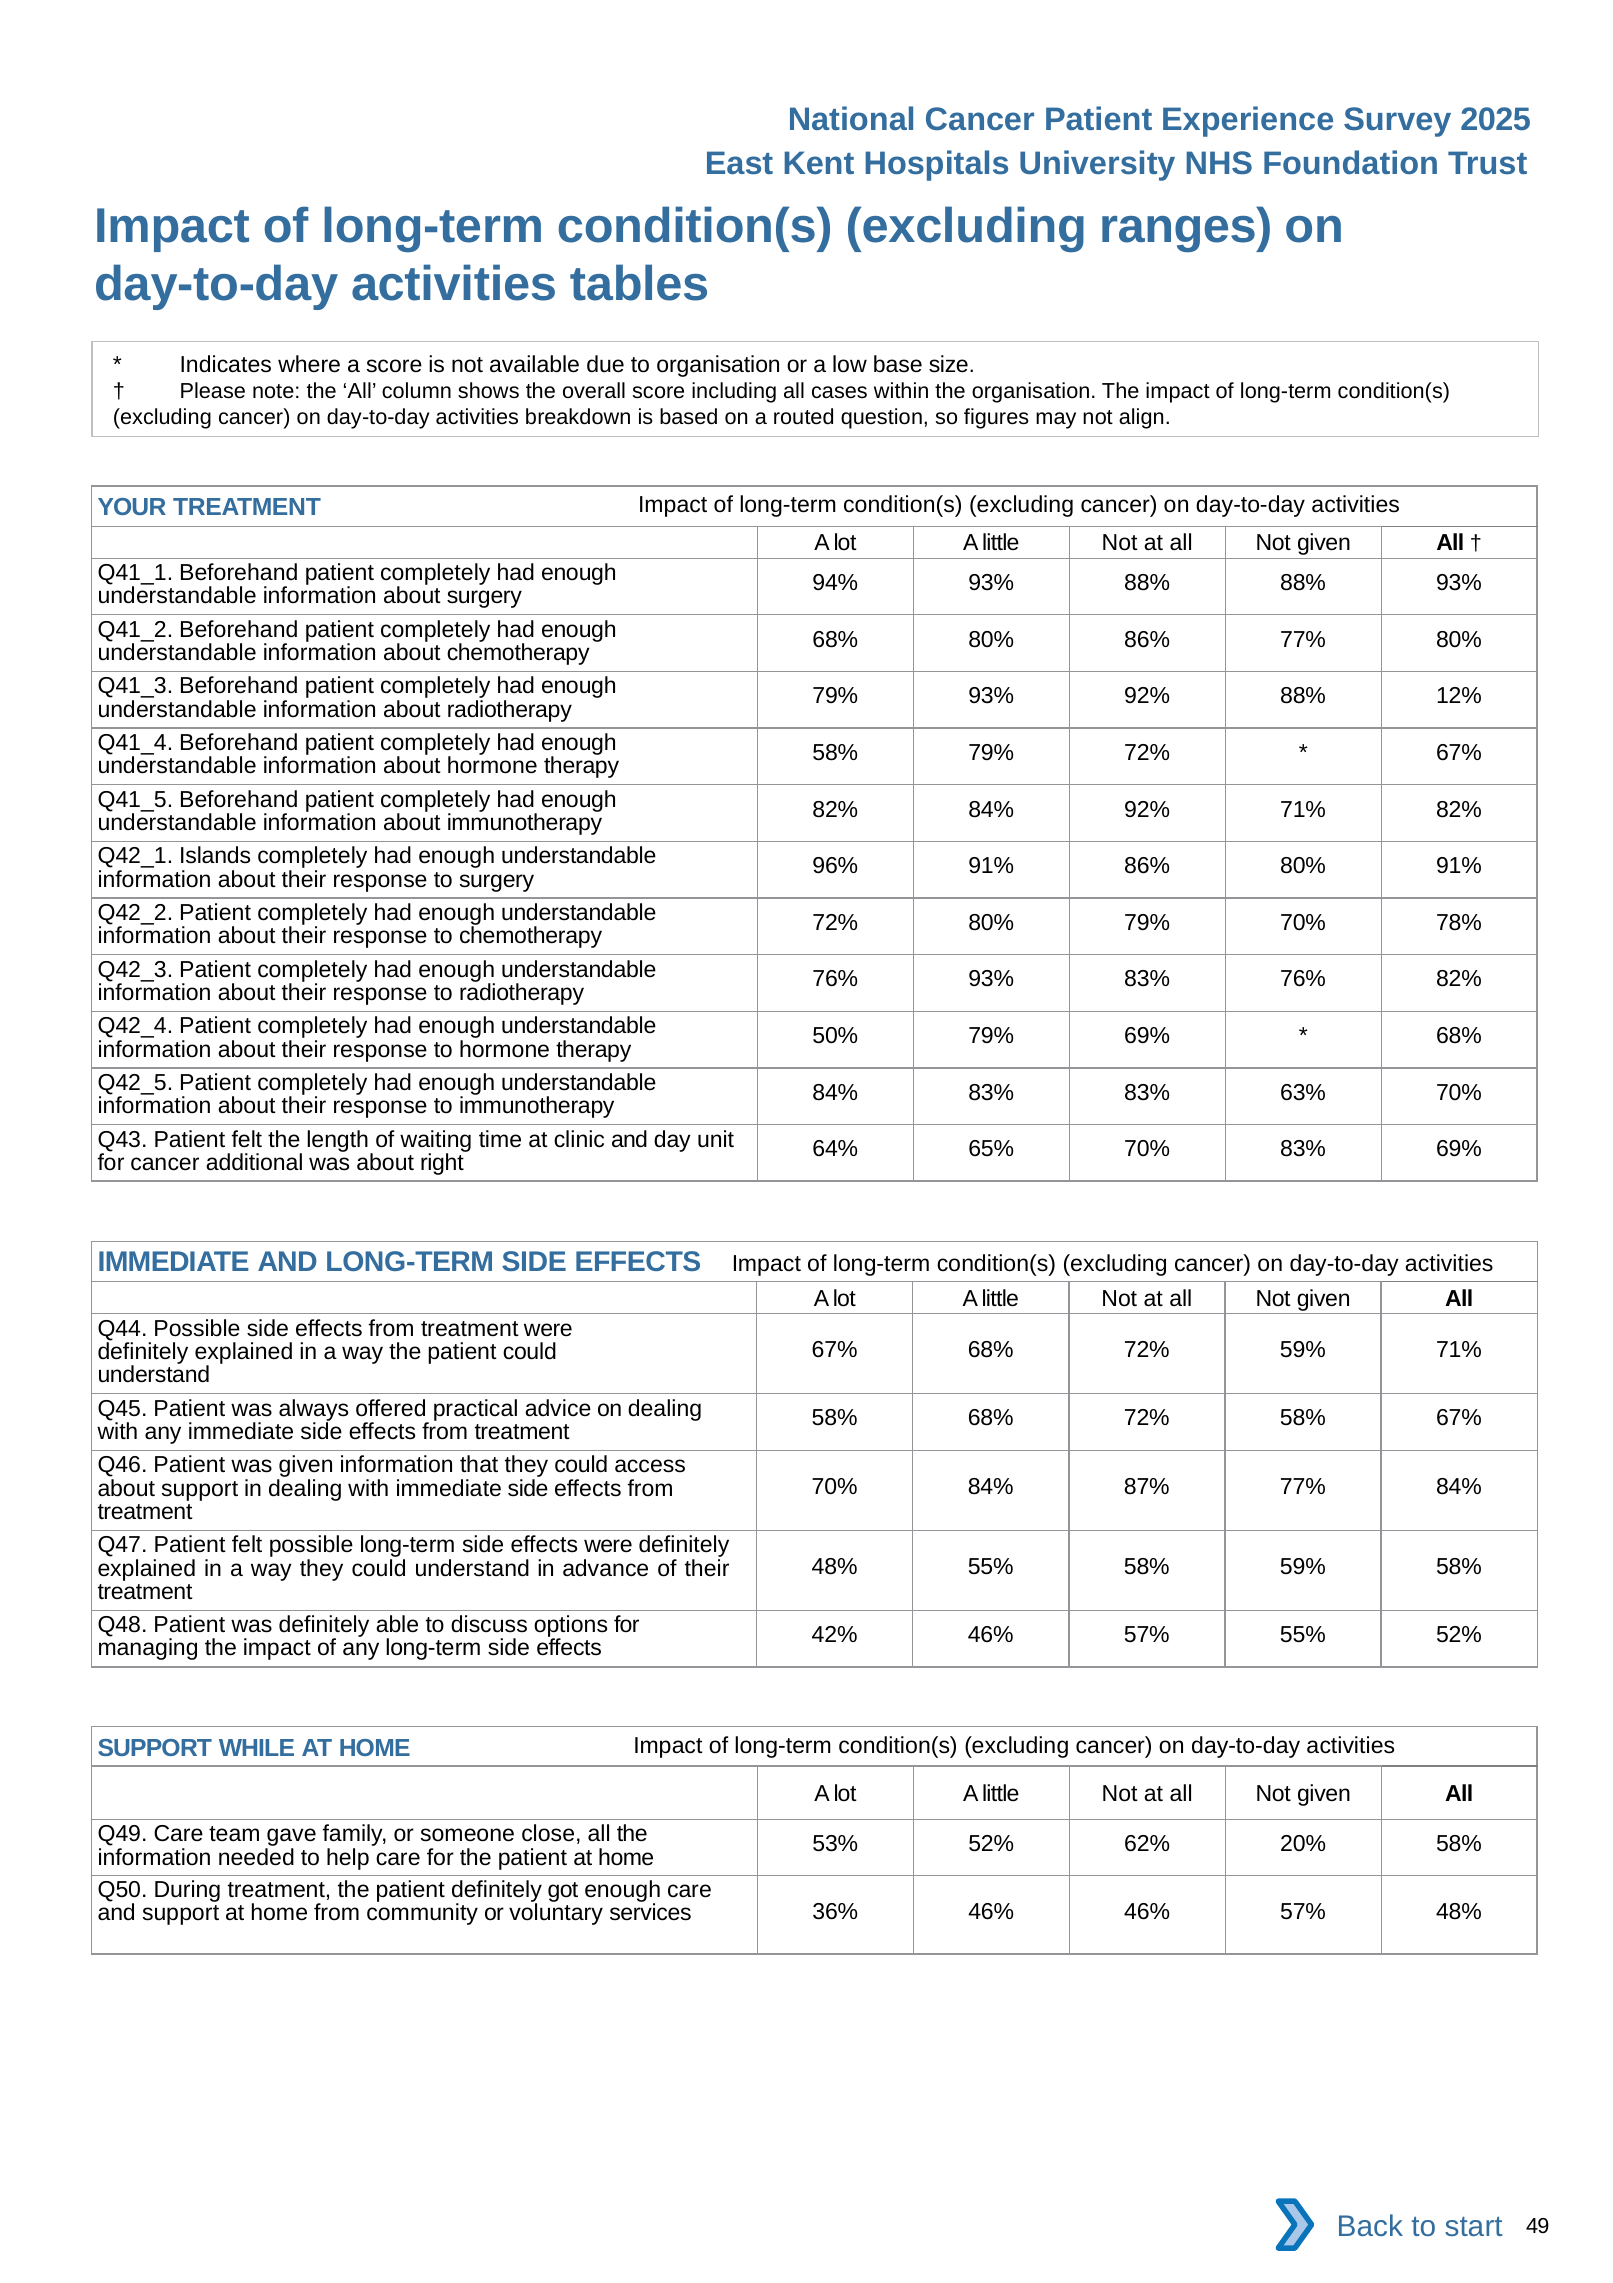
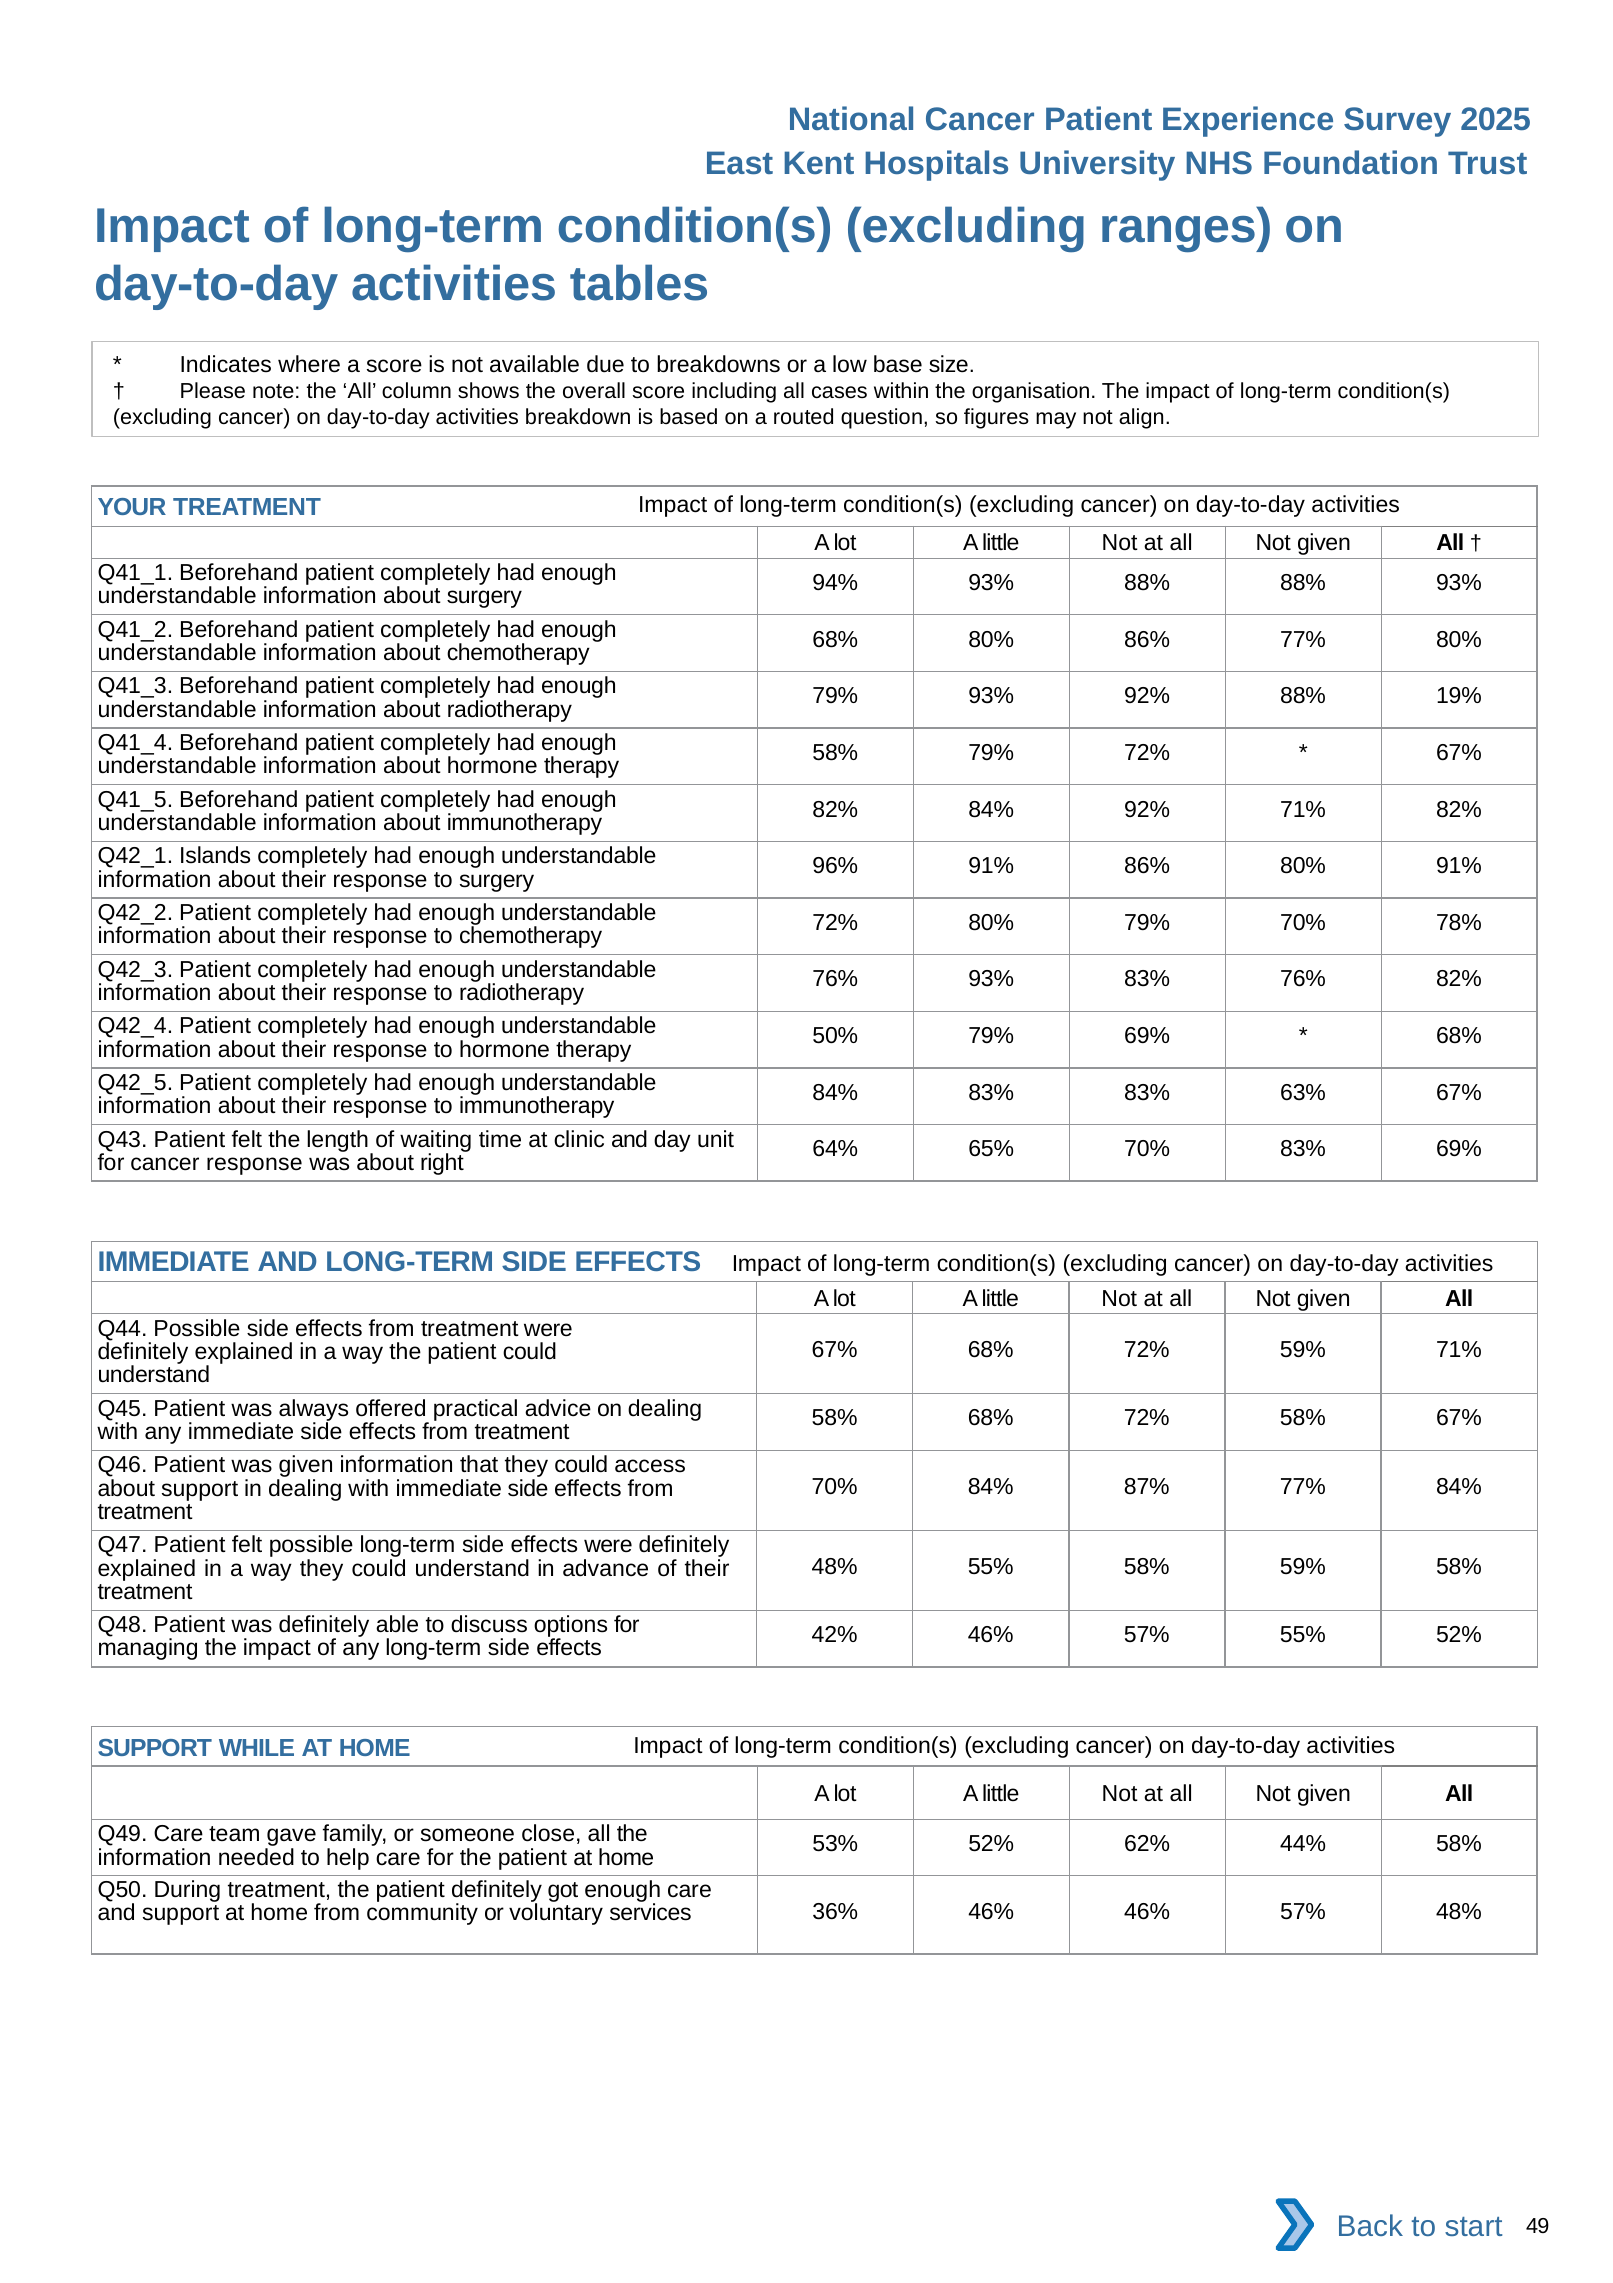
to organisation: organisation -> breakdowns
12%: 12% -> 19%
63% 70%: 70% -> 67%
cancer additional: additional -> response
20%: 20% -> 44%
